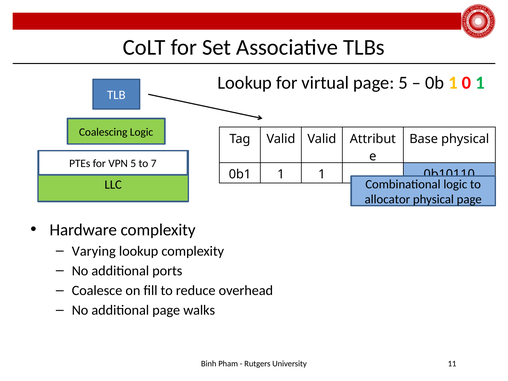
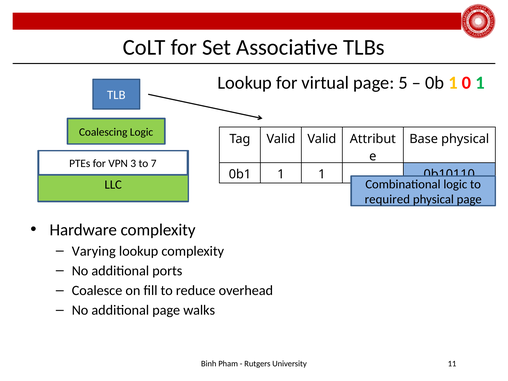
VPN 5: 5 -> 3
allocator: allocator -> required
